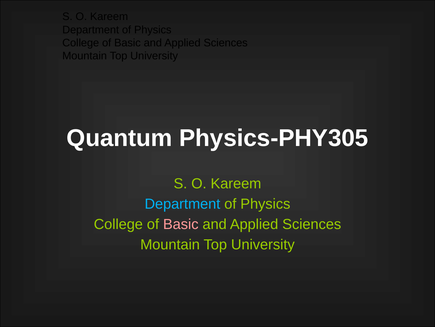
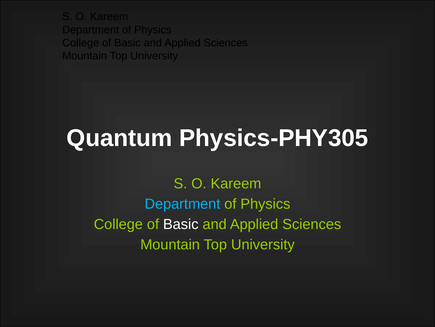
Basic at (181, 224) colour: pink -> white
